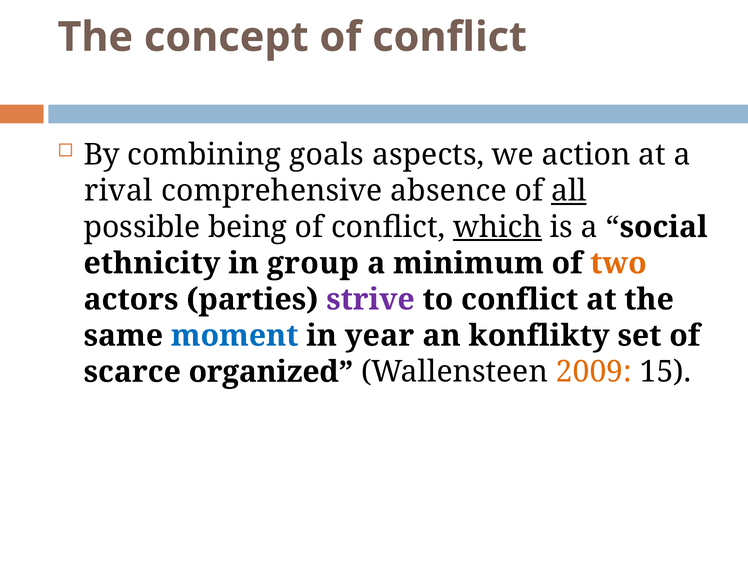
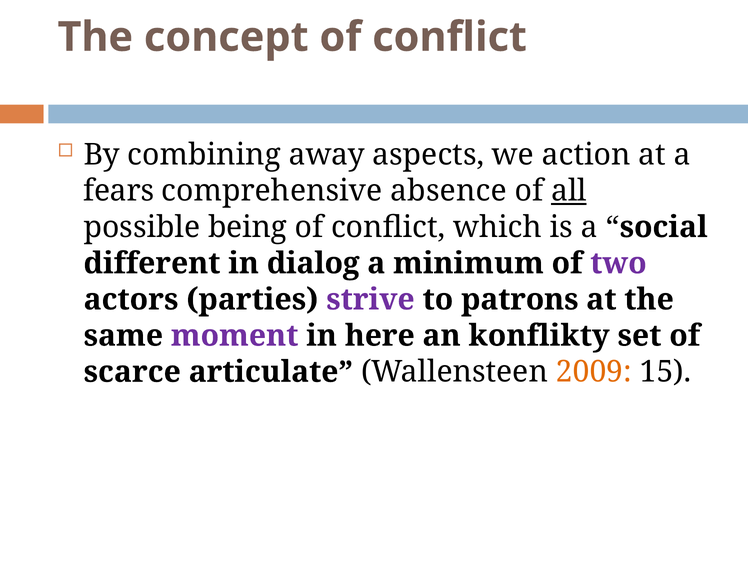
goals: goals -> away
rival: rival -> fears
which underline: present -> none
ethnicity: ethnicity -> different
group: group -> dialog
two colour: orange -> purple
to conflict: conflict -> patrons
moment colour: blue -> purple
year: year -> here
organized: organized -> articulate
